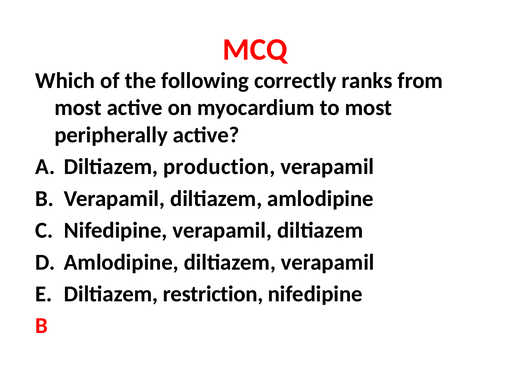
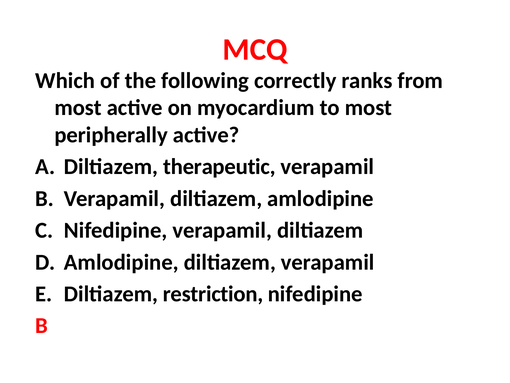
production: production -> therapeutic
